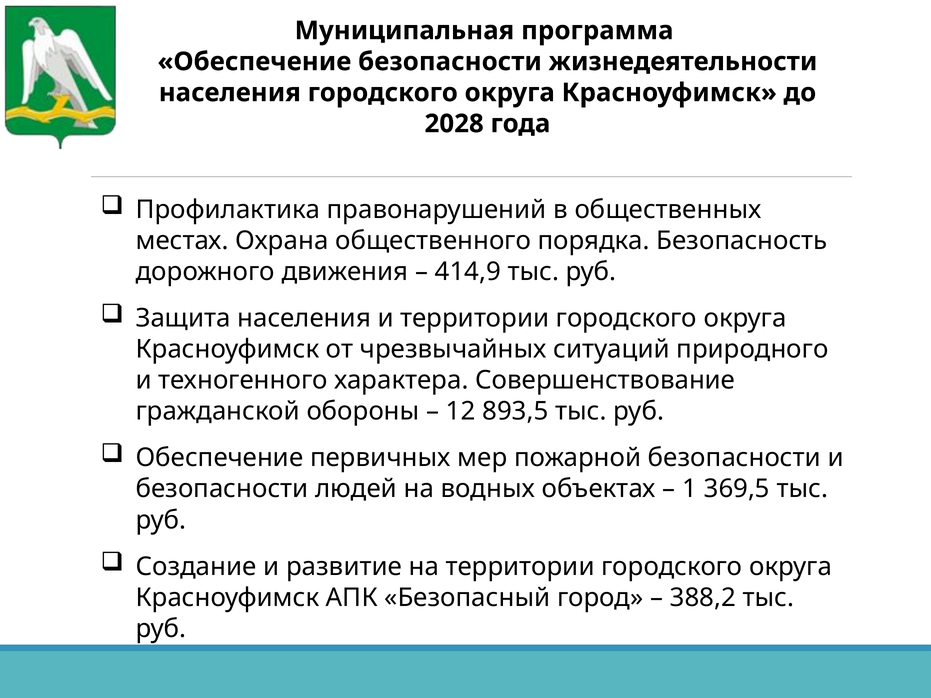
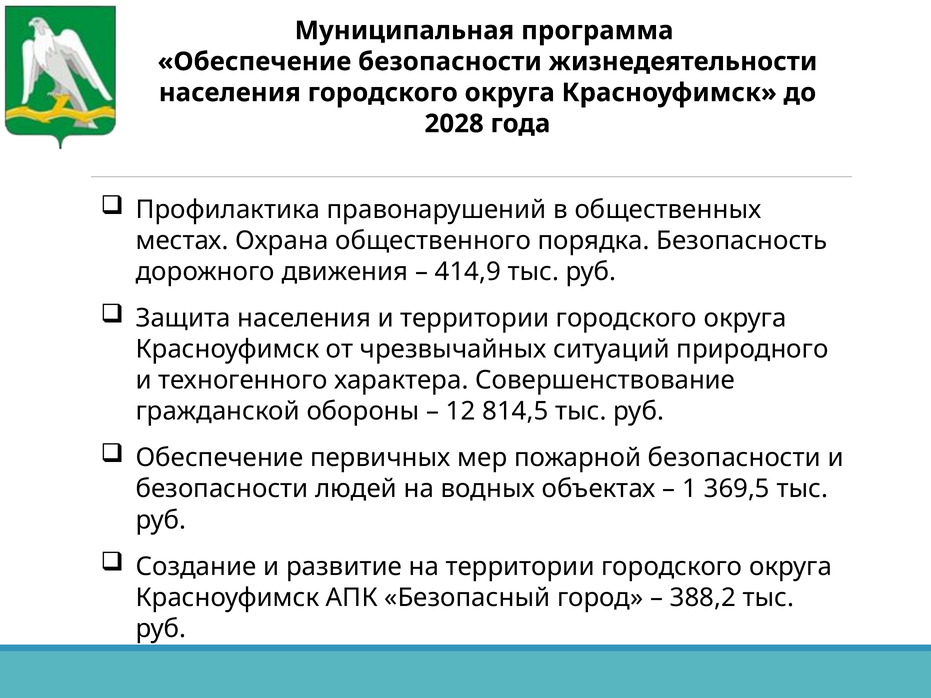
893,5: 893,5 -> 814,5
